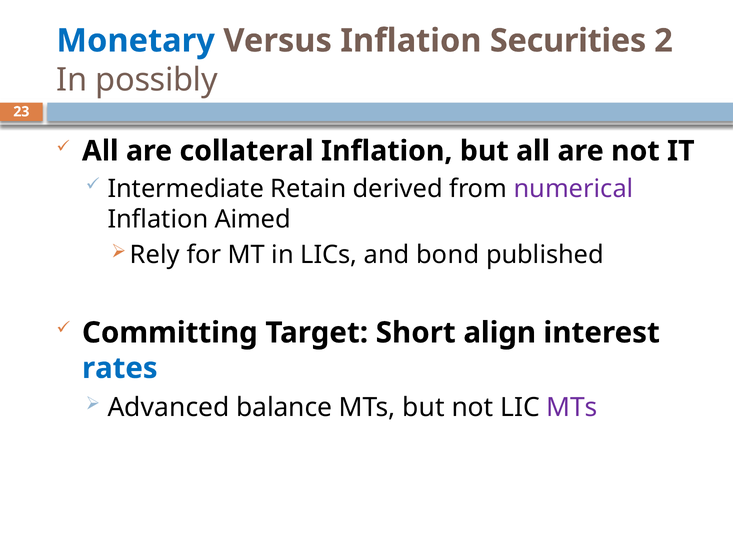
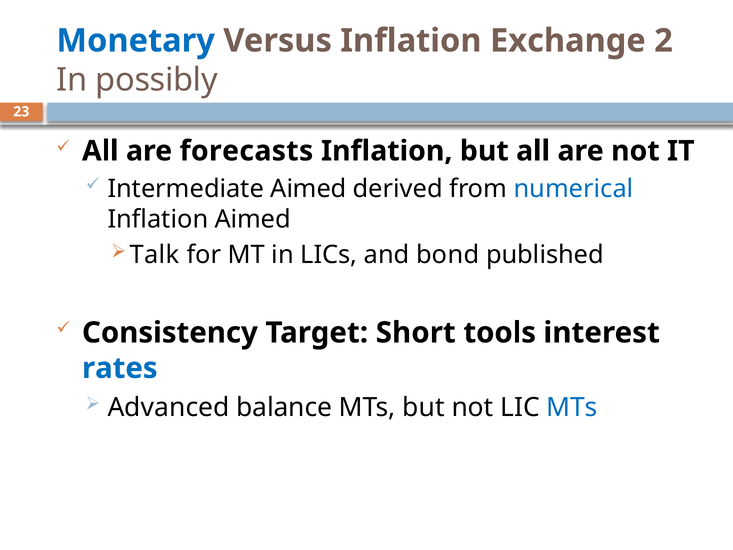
Securities: Securities -> Exchange
collateral: collateral -> forecasts
Intermediate Retain: Retain -> Aimed
numerical colour: purple -> blue
Rely: Rely -> Talk
Committing: Committing -> Consistency
align: align -> tools
MTs at (572, 407) colour: purple -> blue
